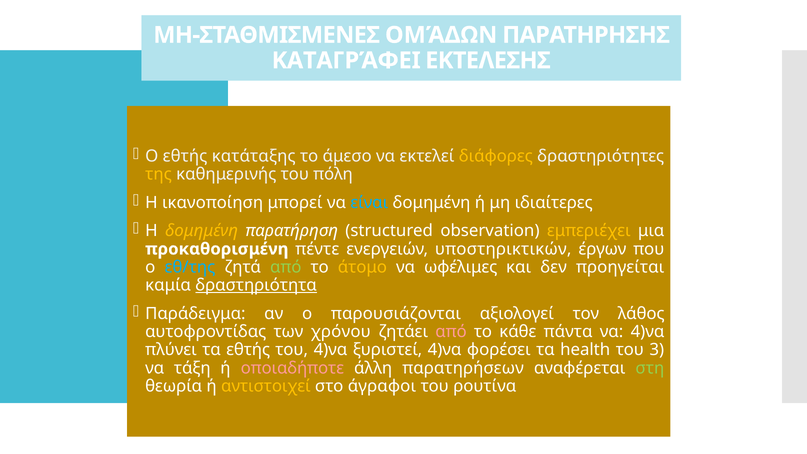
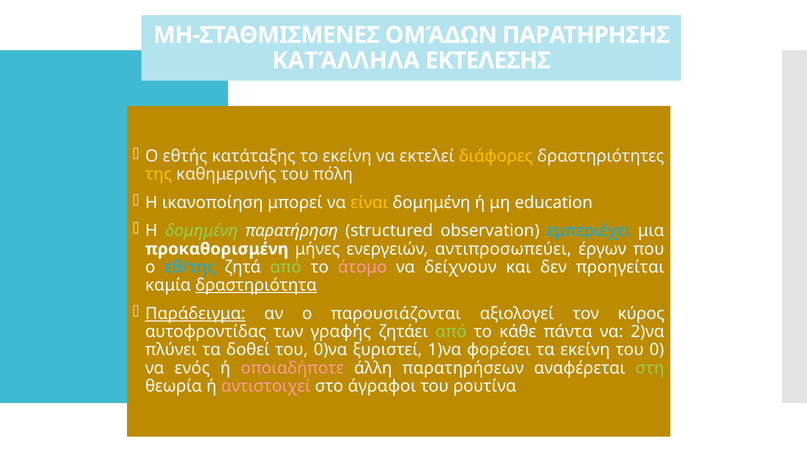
ΚΑΤΑΓΡΆΦΕΙ: ΚΑΤΑΓΡΆΦΕΙ -> ΚΑΤΆΛΛΗΛΑ
το άμεσο: άμεσο -> εκείνη
είναι colour: light blue -> yellow
ιδιαίτερες: ιδιαίτερες -> education
δομημένη at (202, 231) colour: yellow -> light green
εμπεριέχει colour: yellow -> light blue
πέντε: πέντε -> μήνες
υποστηρικτικών: υποστηρικτικών -> αντιπροσωπεύει
άτομο colour: yellow -> pink
ωφέλιμες: ωφέλιμες -> δείχνουν
Παράδειγμα underline: none -> present
λάθος: λάθος -> κύρος
χρόνου: χρόνου -> γραφής
από at (451, 332) colour: pink -> light green
να 4)να: 4)να -> 2)να
τα εθτής: εθτής -> δοθεί
του 4)να: 4)να -> 0)να
ξυριστεί 4)να: 4)να -> 1)να
τα health: health -> εκείνη
3: 3 -> 0
τάξη: τάξη -> ενός
αντιστοιχεί colour: yellow -> pink
